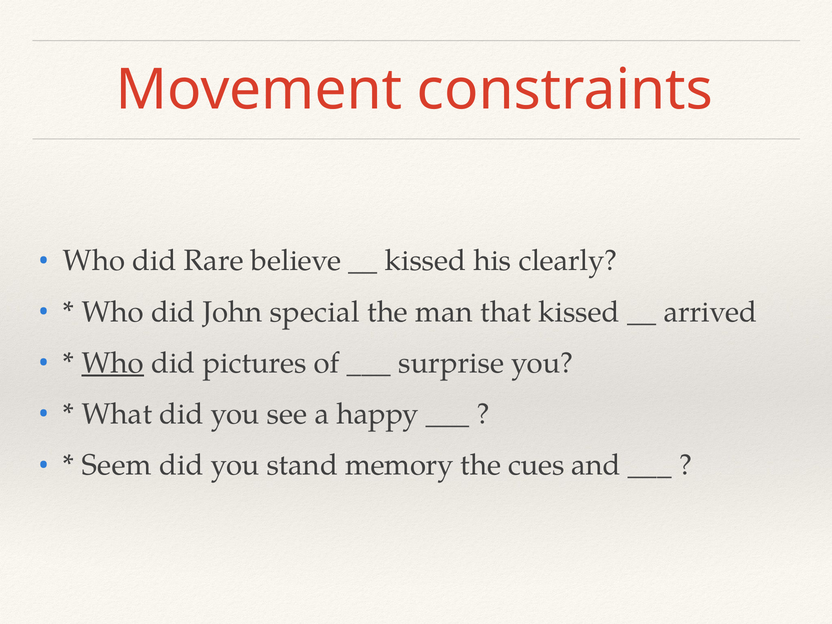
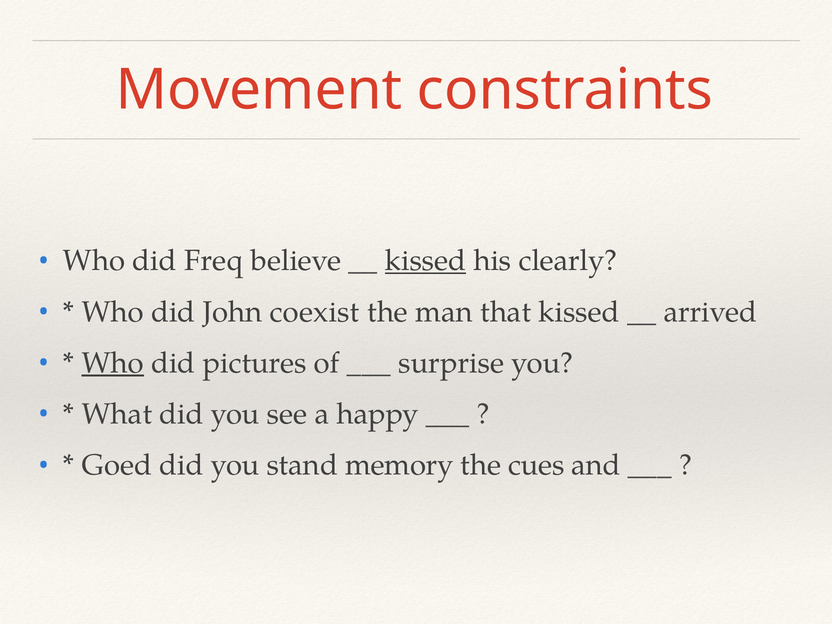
Rare: Rare -> Freq
kissed at (426, 261) underline: none -> present
special: special -> coexist
Seem: Seem -> Goed
